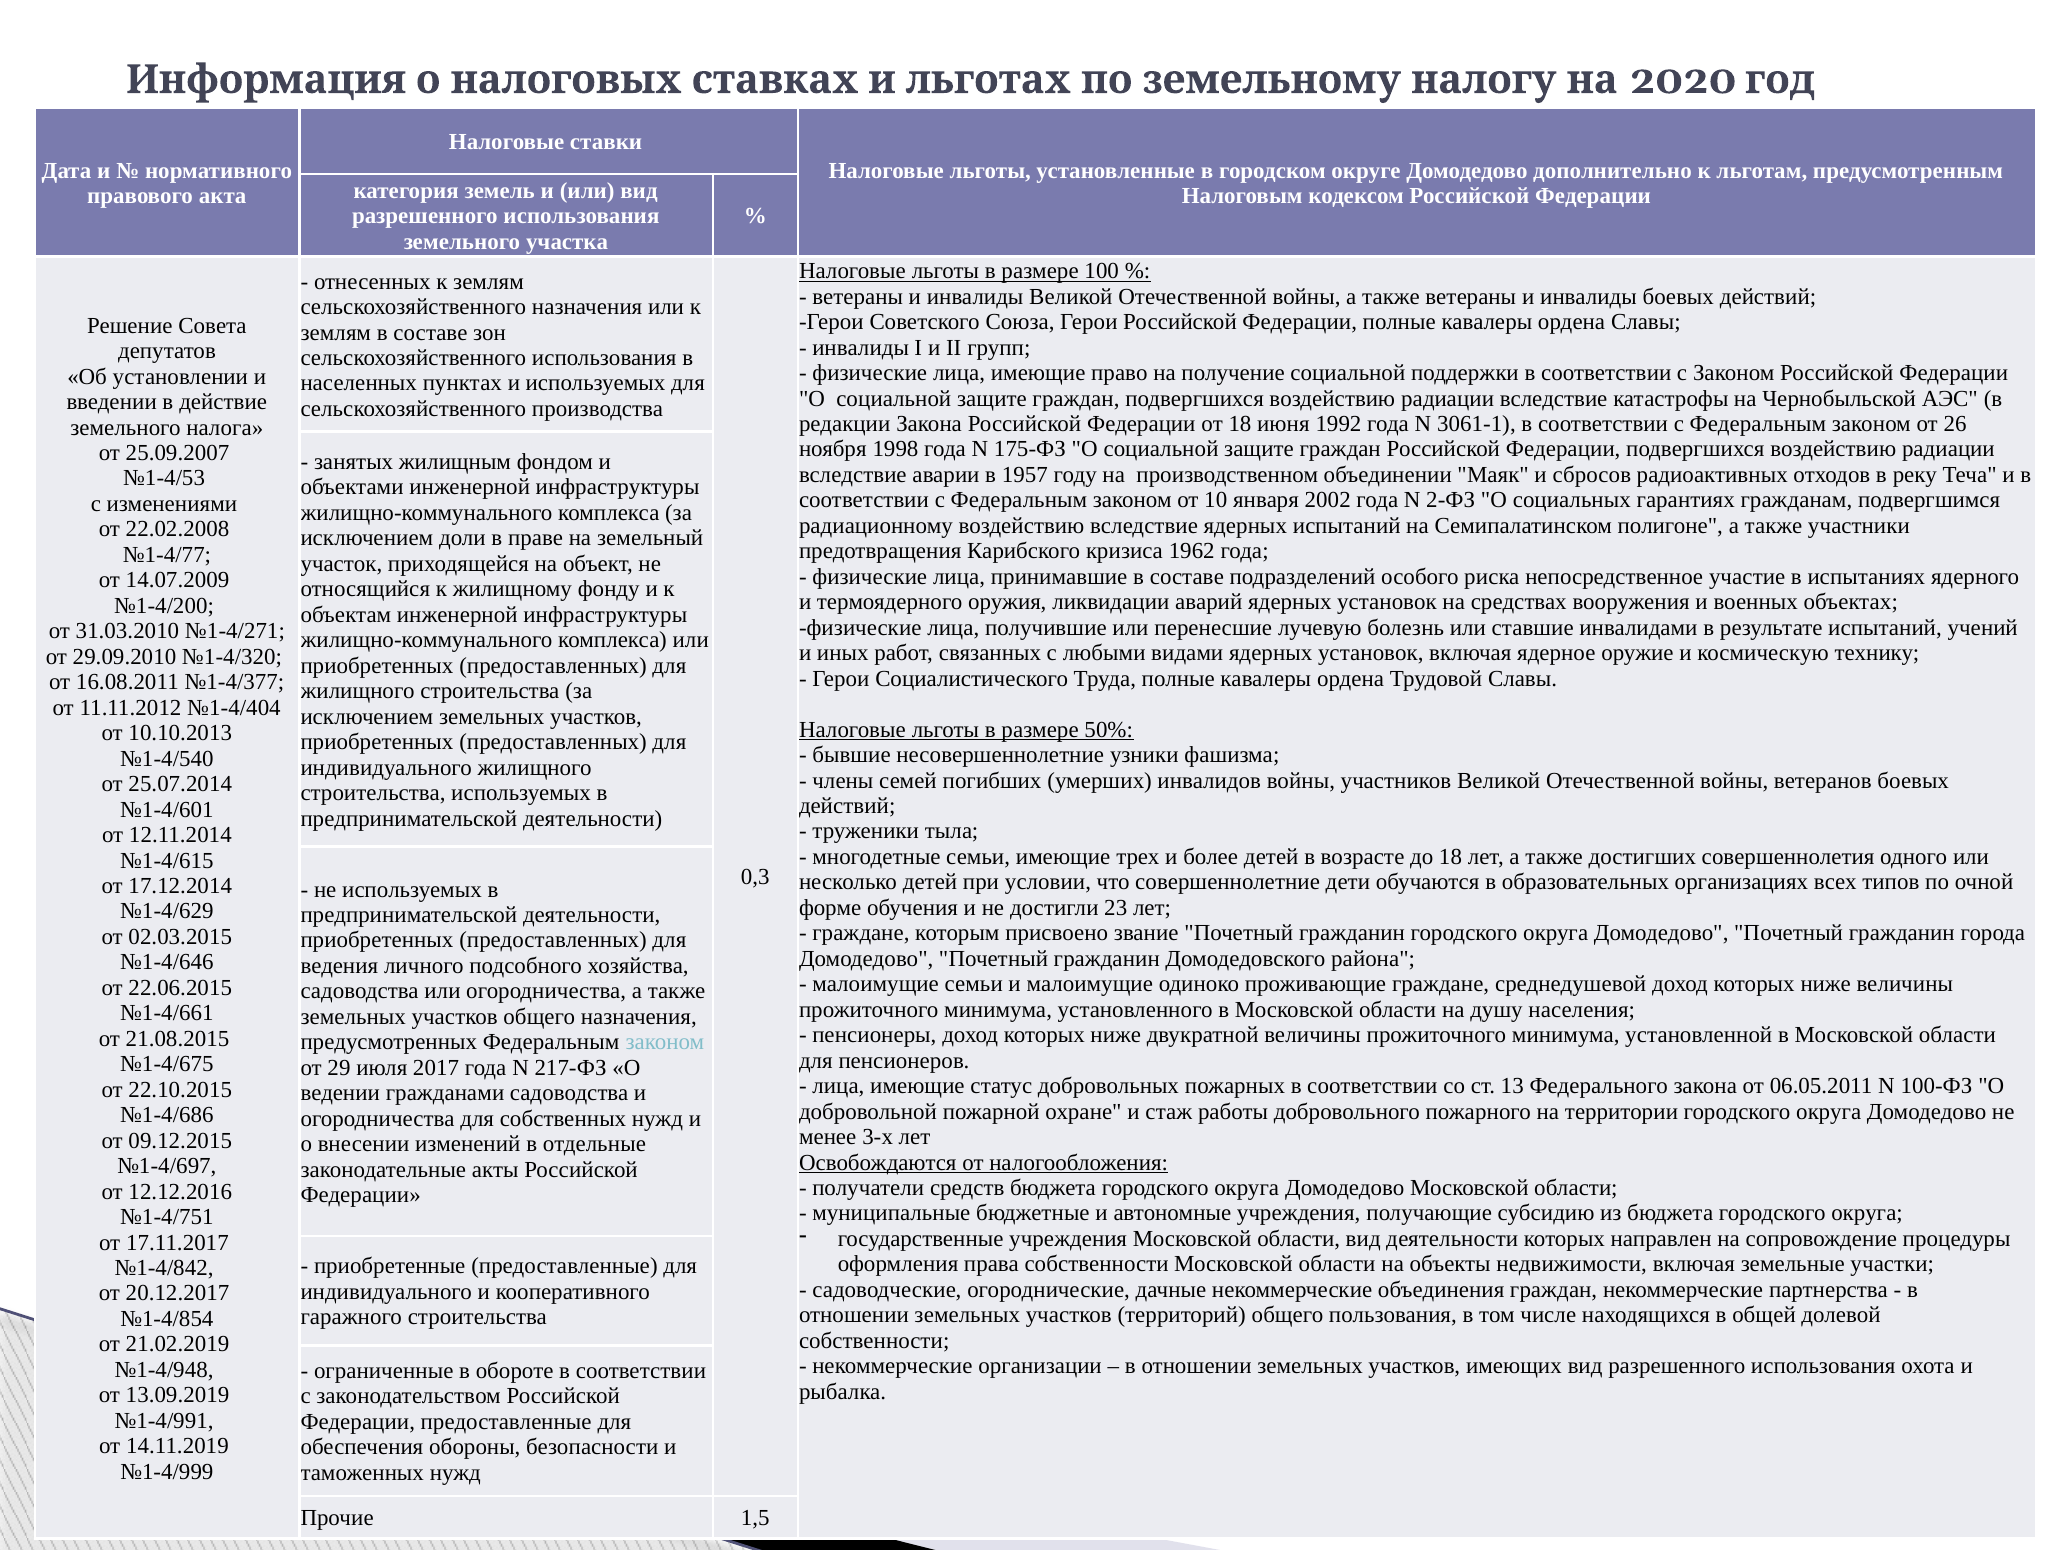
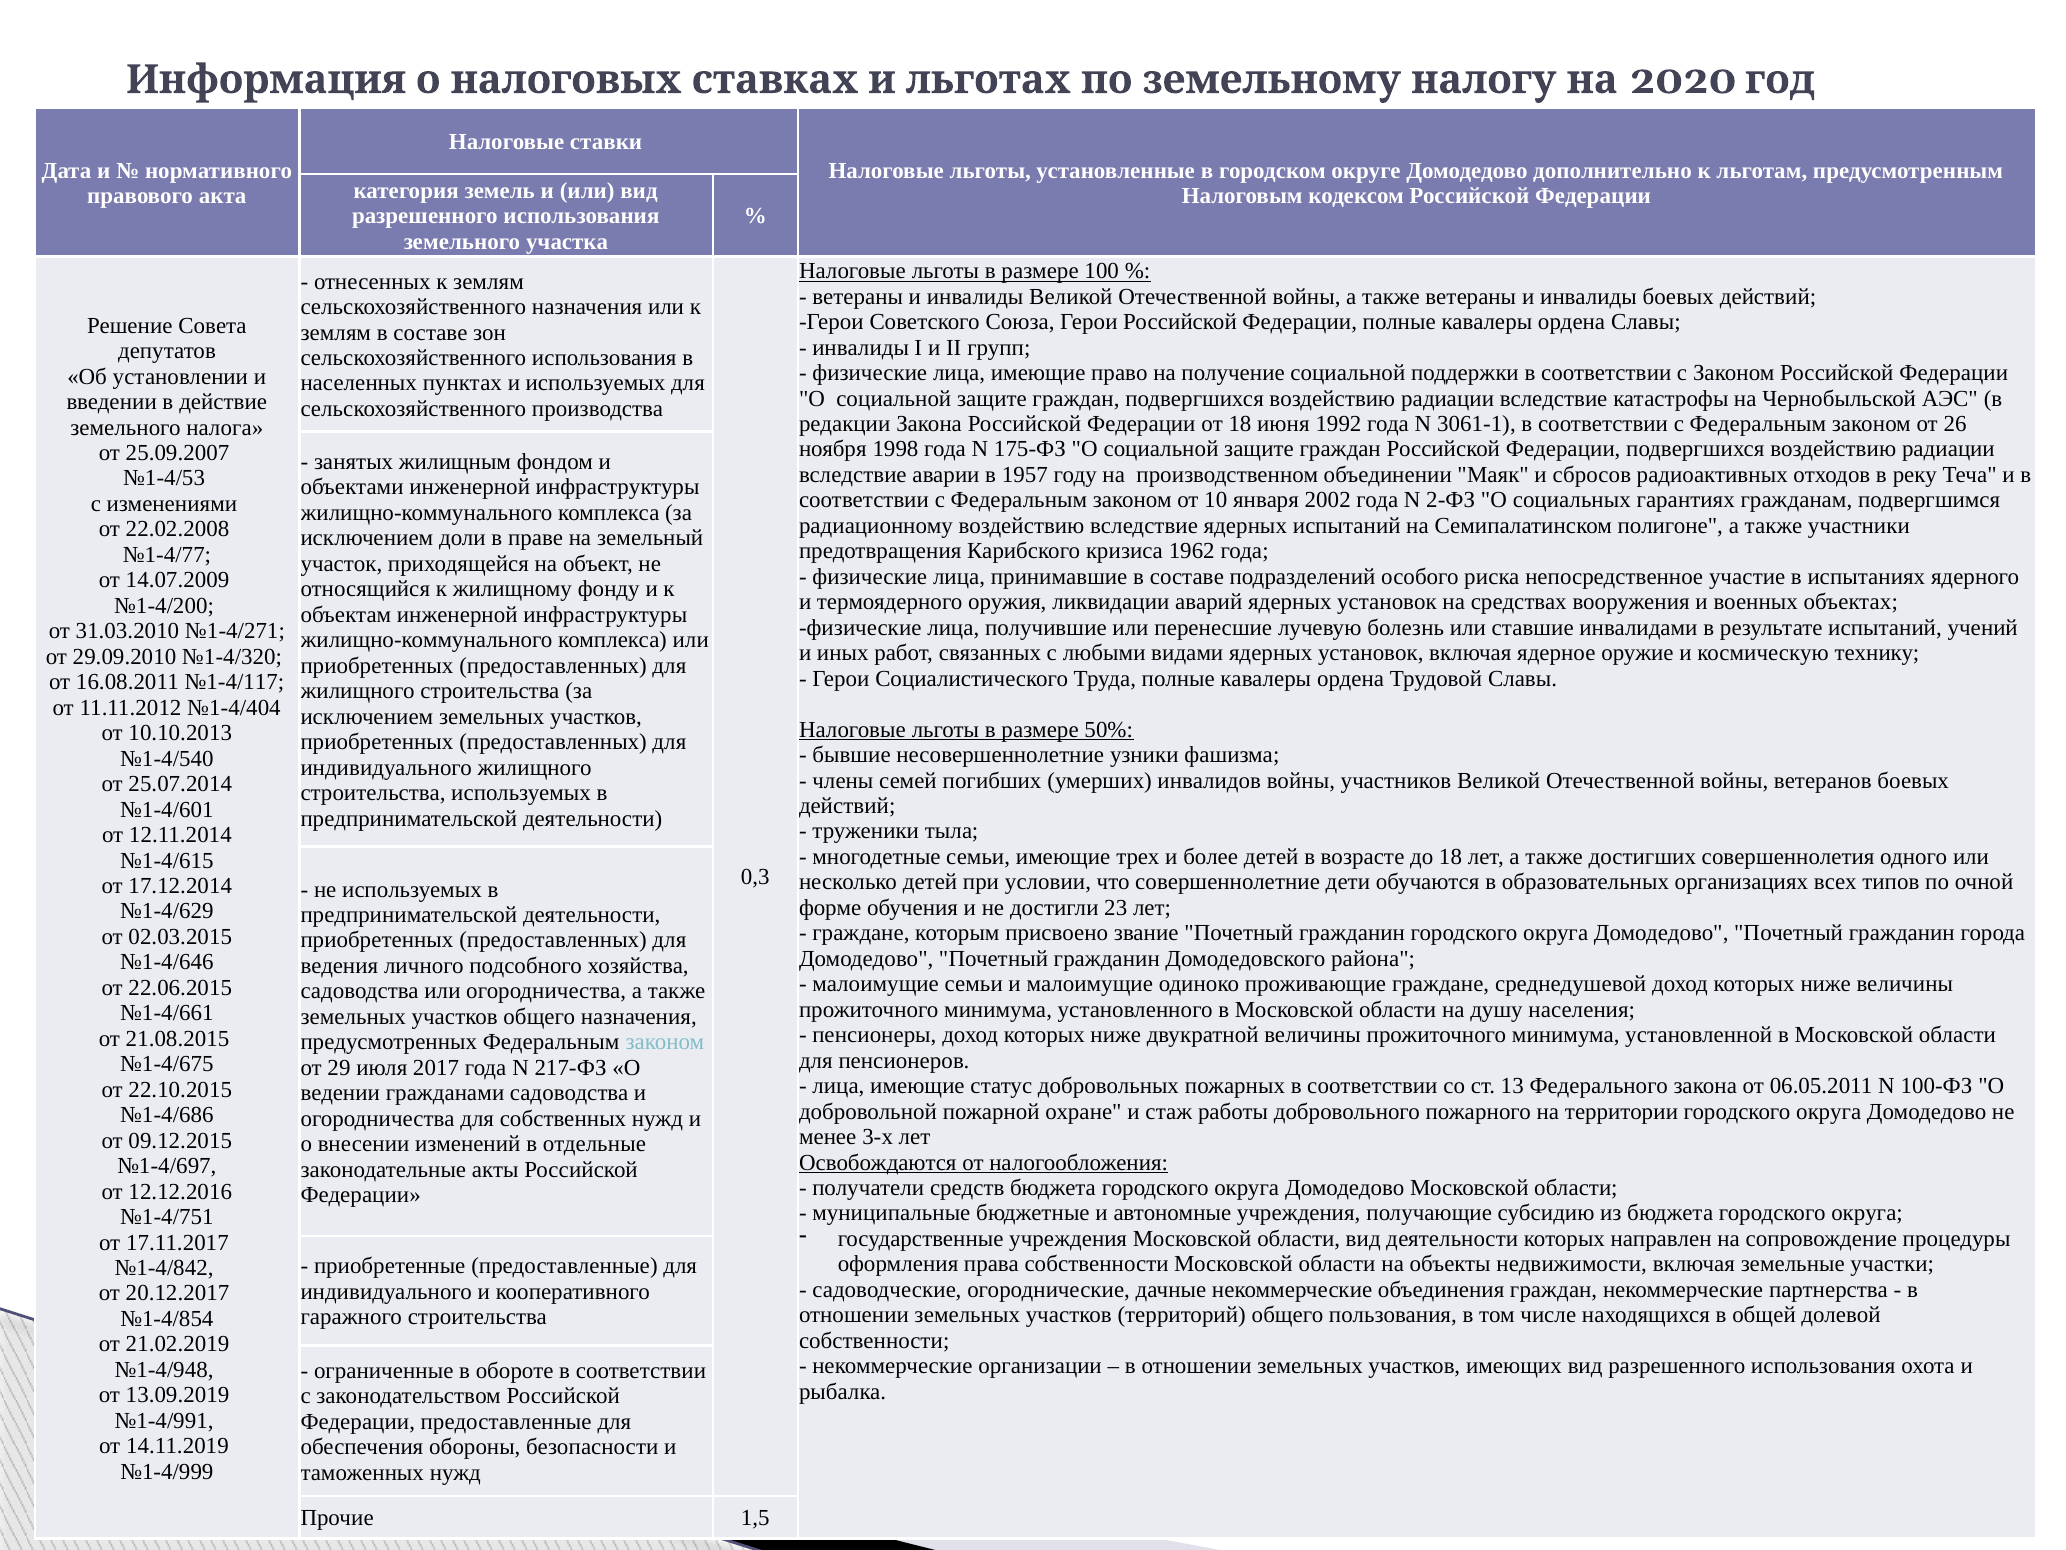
№1-4/377: №1-4/377 -> №1-4/117
